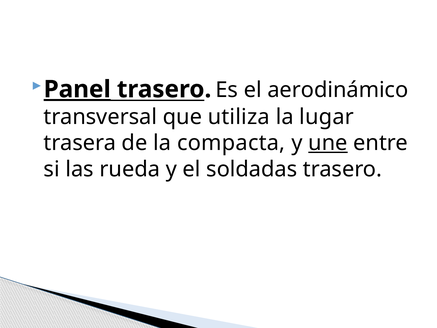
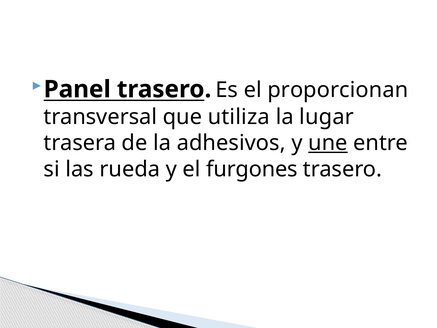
Panel underline: present -> none
aerodinámico: aerodinámico -> proporcionan
compacta: compacta -> adhesivos
soldadas: soldadas -> furgones
